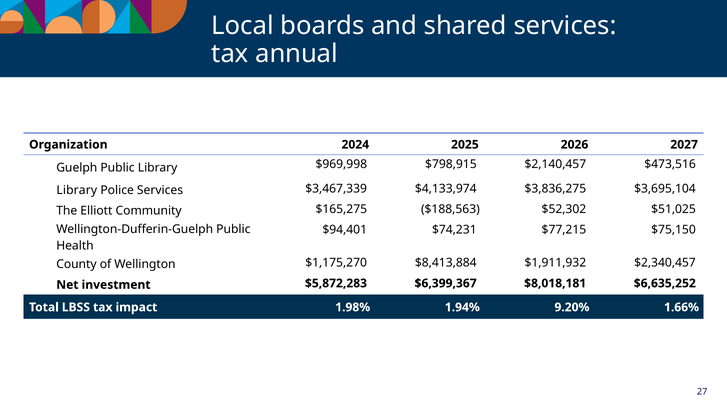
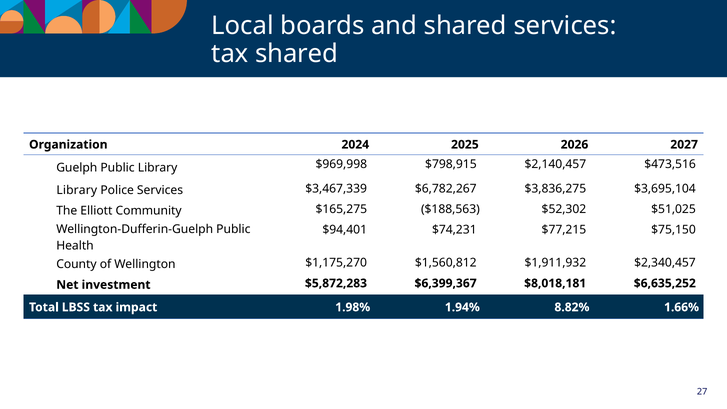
tax annual: annual -> shared
$4,133,974: $4,133,974 -> $6,782,267
$8,413,884: $8,413,884 -> $1,560,812
9.20%: 9.20% -> 8.82%
